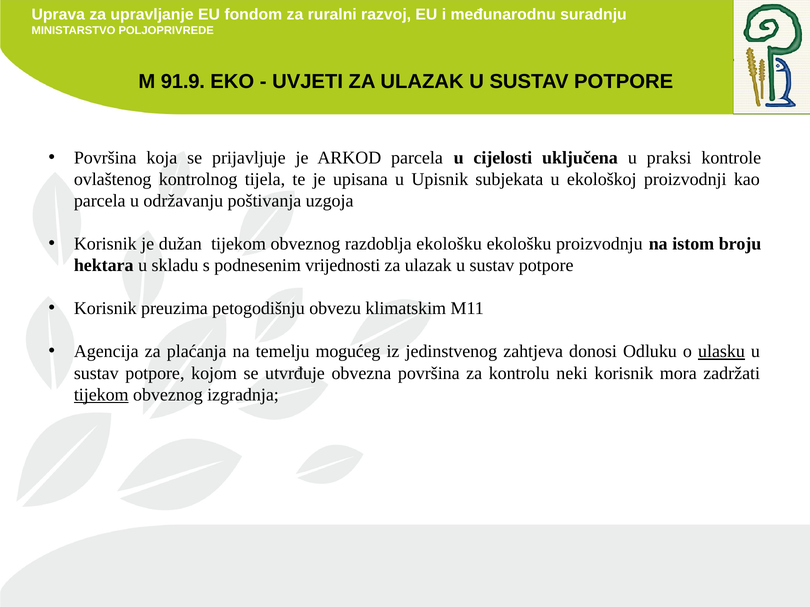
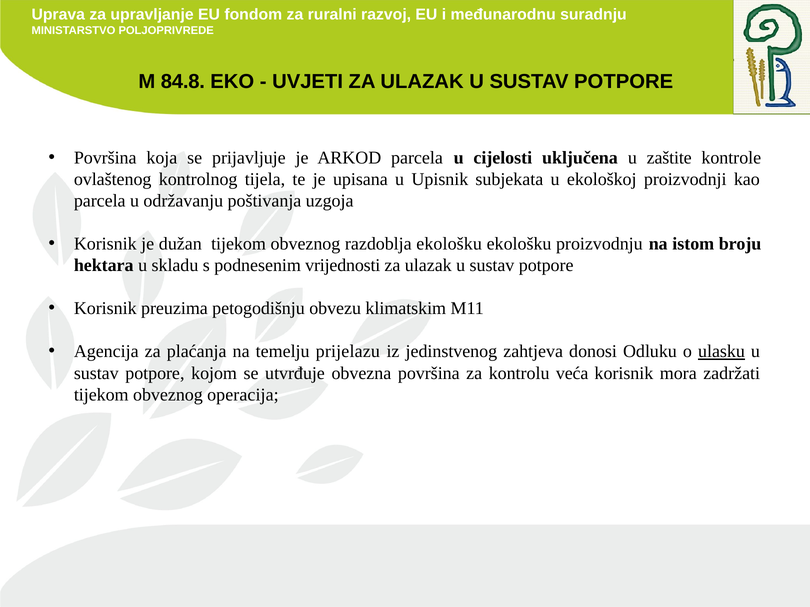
91.9: 91.9 -> 84.8
praksi: praksi -> zaštite
mogućeg: mogućeg -> prijelazu
neki: neki -> veća
tijekom at (101, 395) underline: present -> none
izgradnja: izgradnja -> operacija
